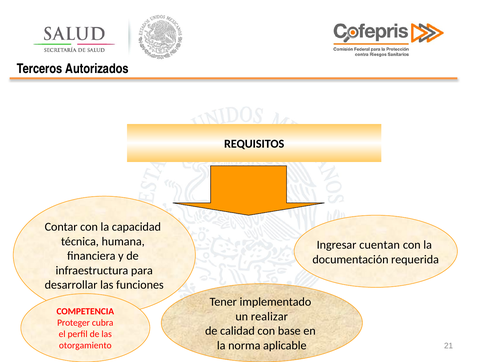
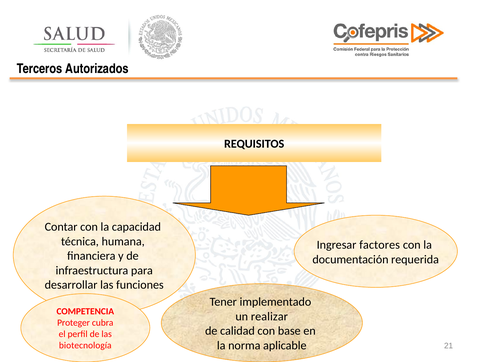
cuentan: cuentan -> factores
otorgamiento: otorgamiento -> biotecnología
